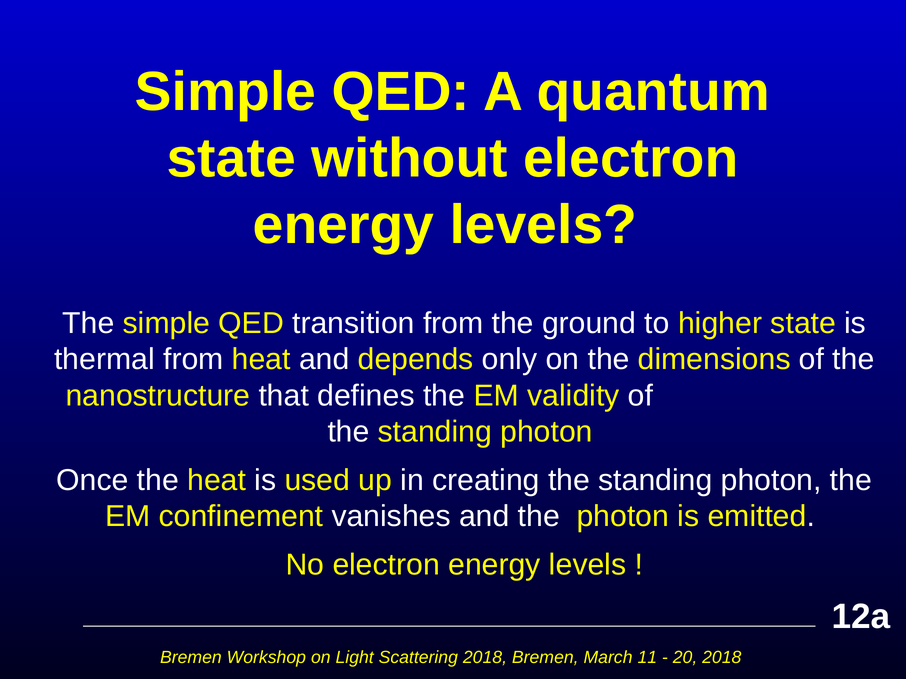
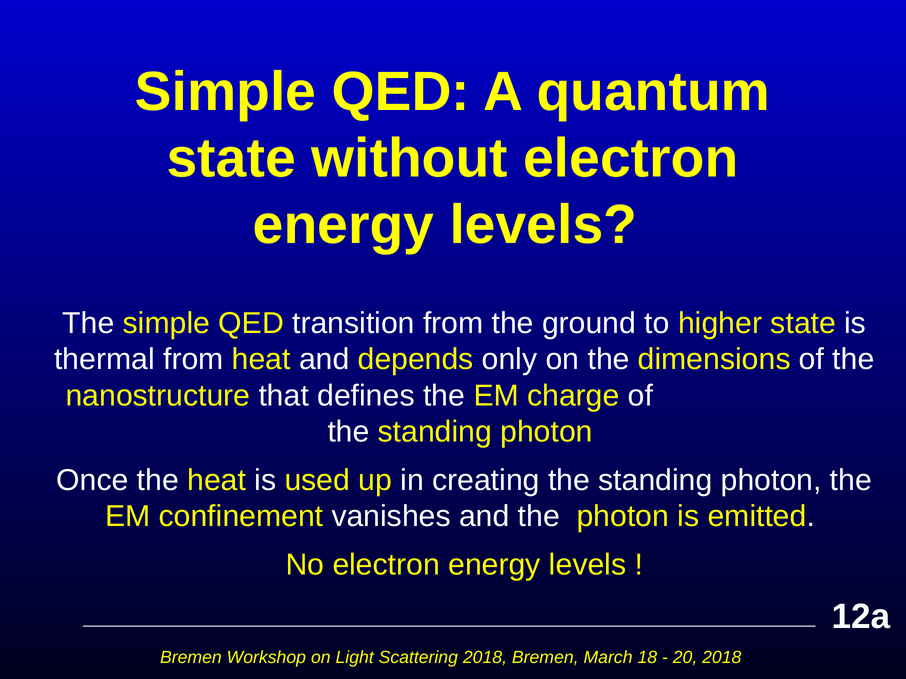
validity: validity -> charge
11: 11 -> 18
